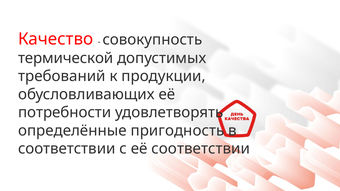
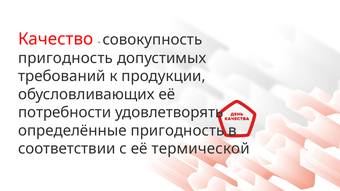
термической at (66, 58): термической -> пригодность
её соответствии: соответствии -> термической
